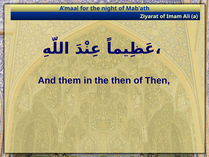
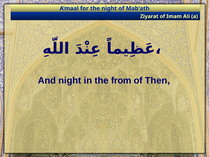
And them: them -> night
the then: then -> from
